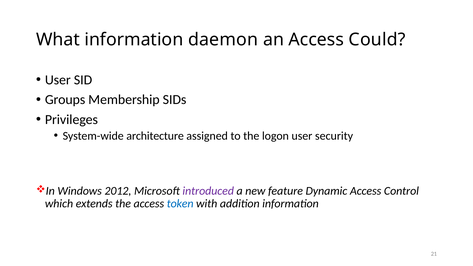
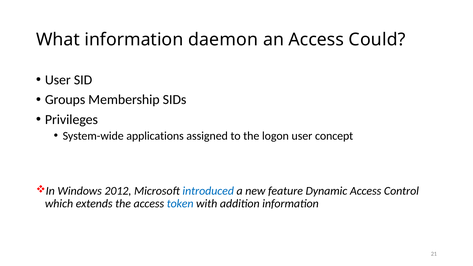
architecture: architecture -> applications
security: security -> concept
introduced colour: purple -> blue
